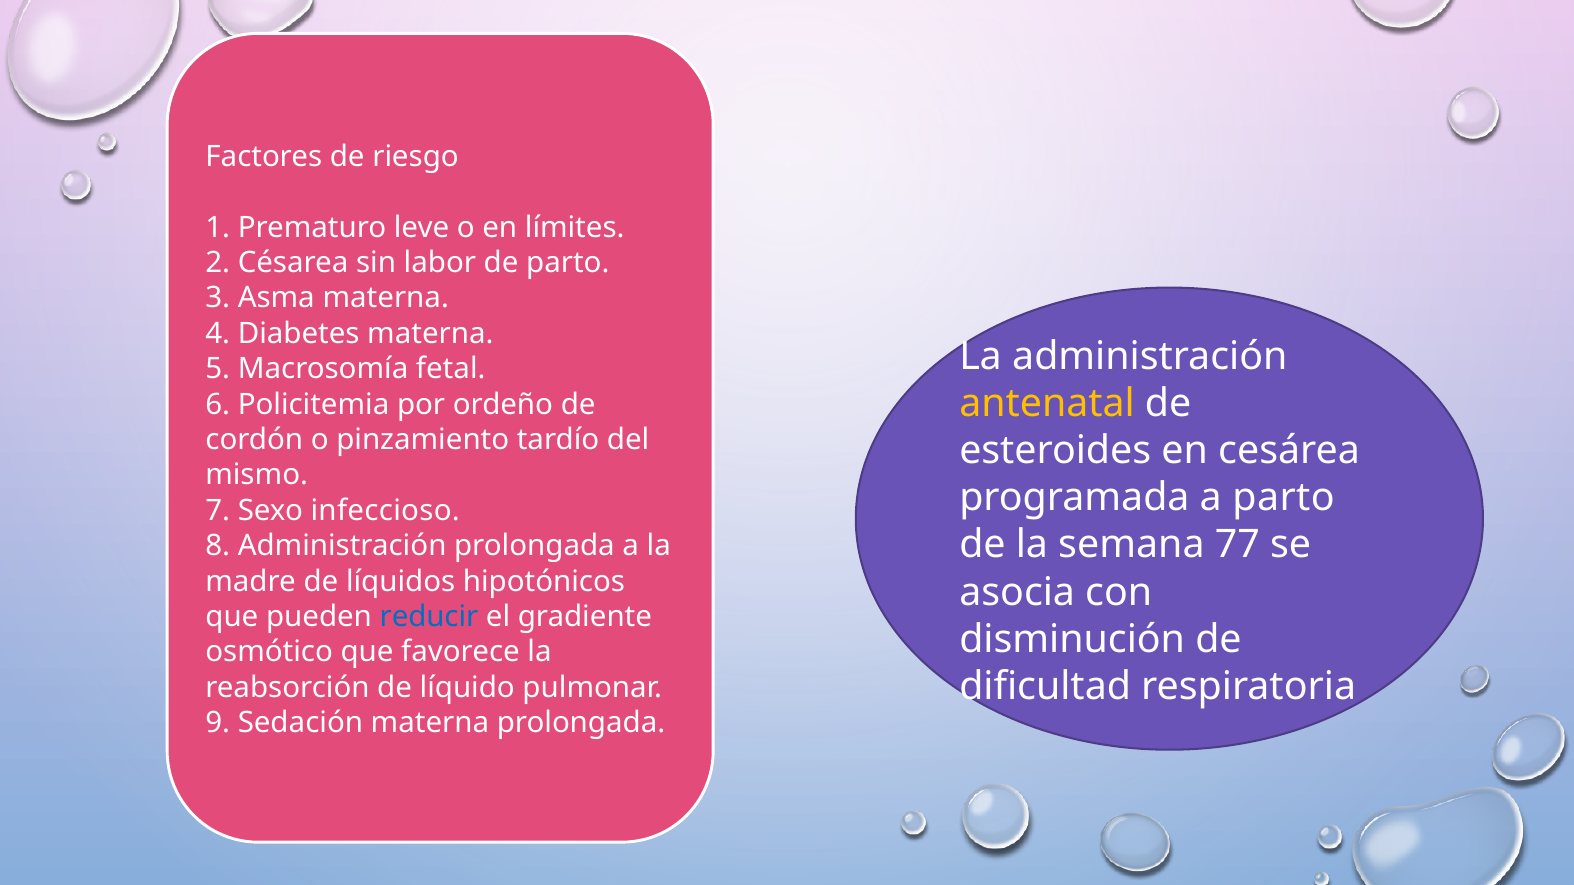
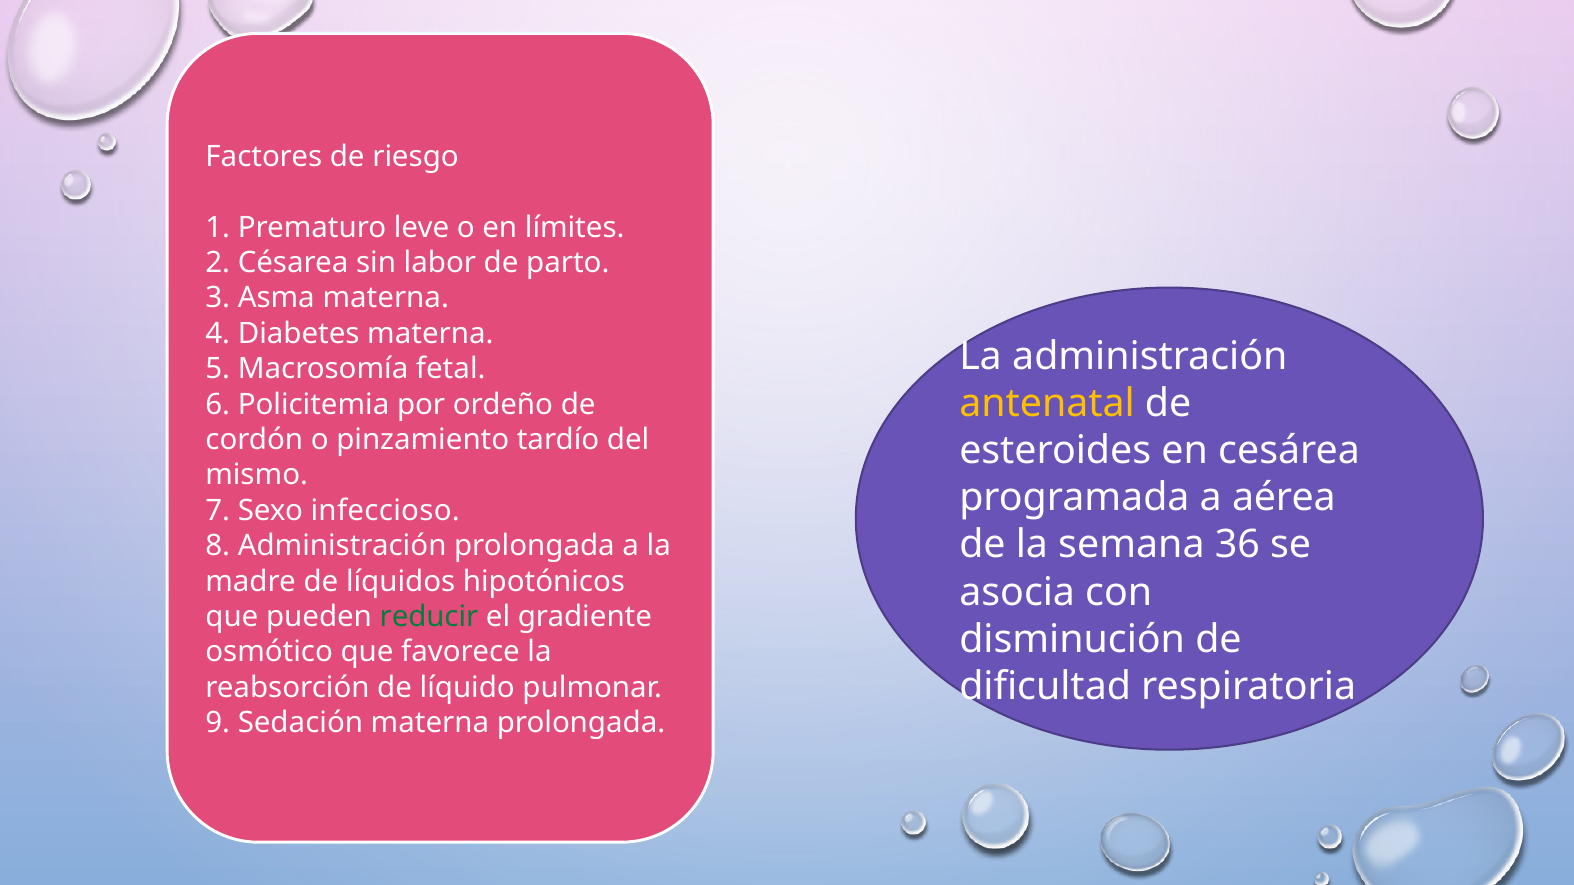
a parto: parto -> aérea
77: 77 -> 36
reducir colour: blue -> green
